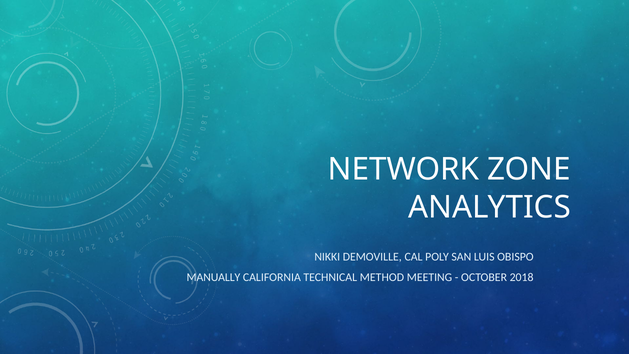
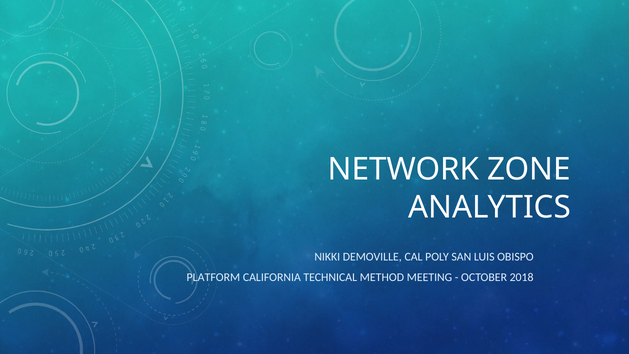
MANUALLY: MANUALLY -> PLATFORM
